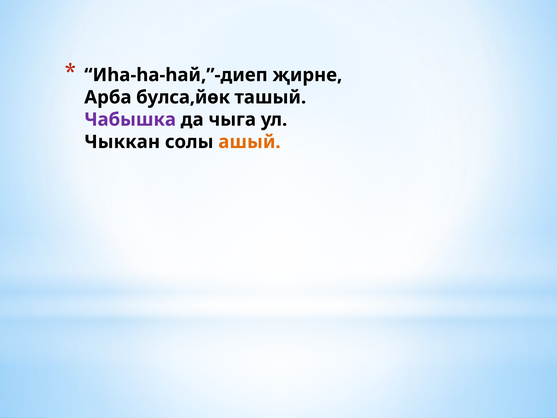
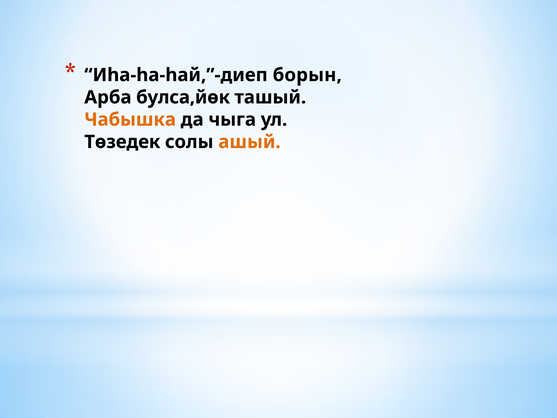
җирне: җирне -> борын
Чабышка colour: purple -> orange
Чыккан: Чыккан -> Төзедек
